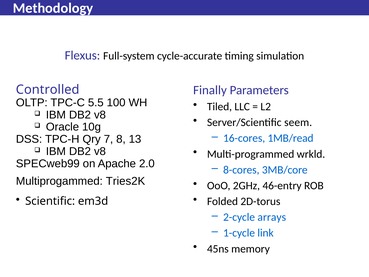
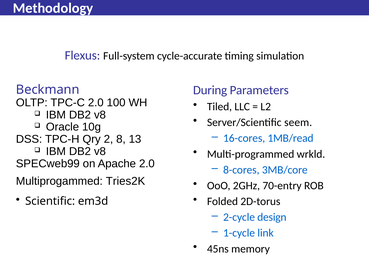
Finally: Finally -> During
Controlled: Controlled -> Beckmann
TPC-C 5.5: 5.5 -> 2.0
7: 7 -> 2
46-entry: 46-entry -> 70-entry
arrays: arrays -> design
